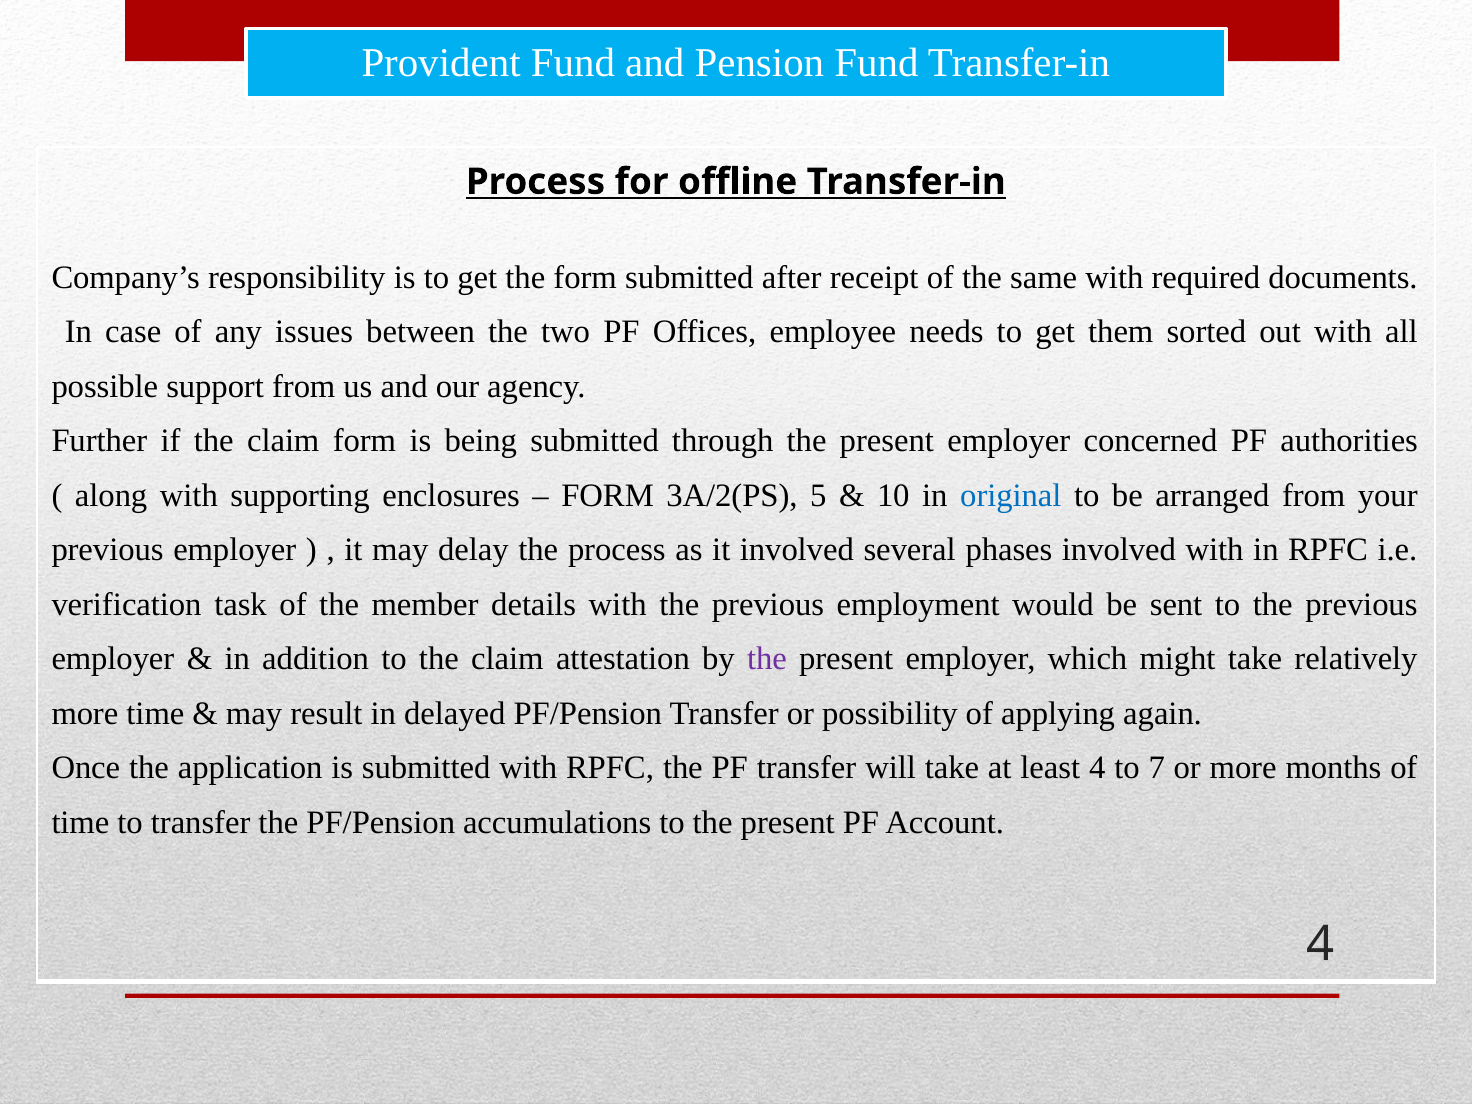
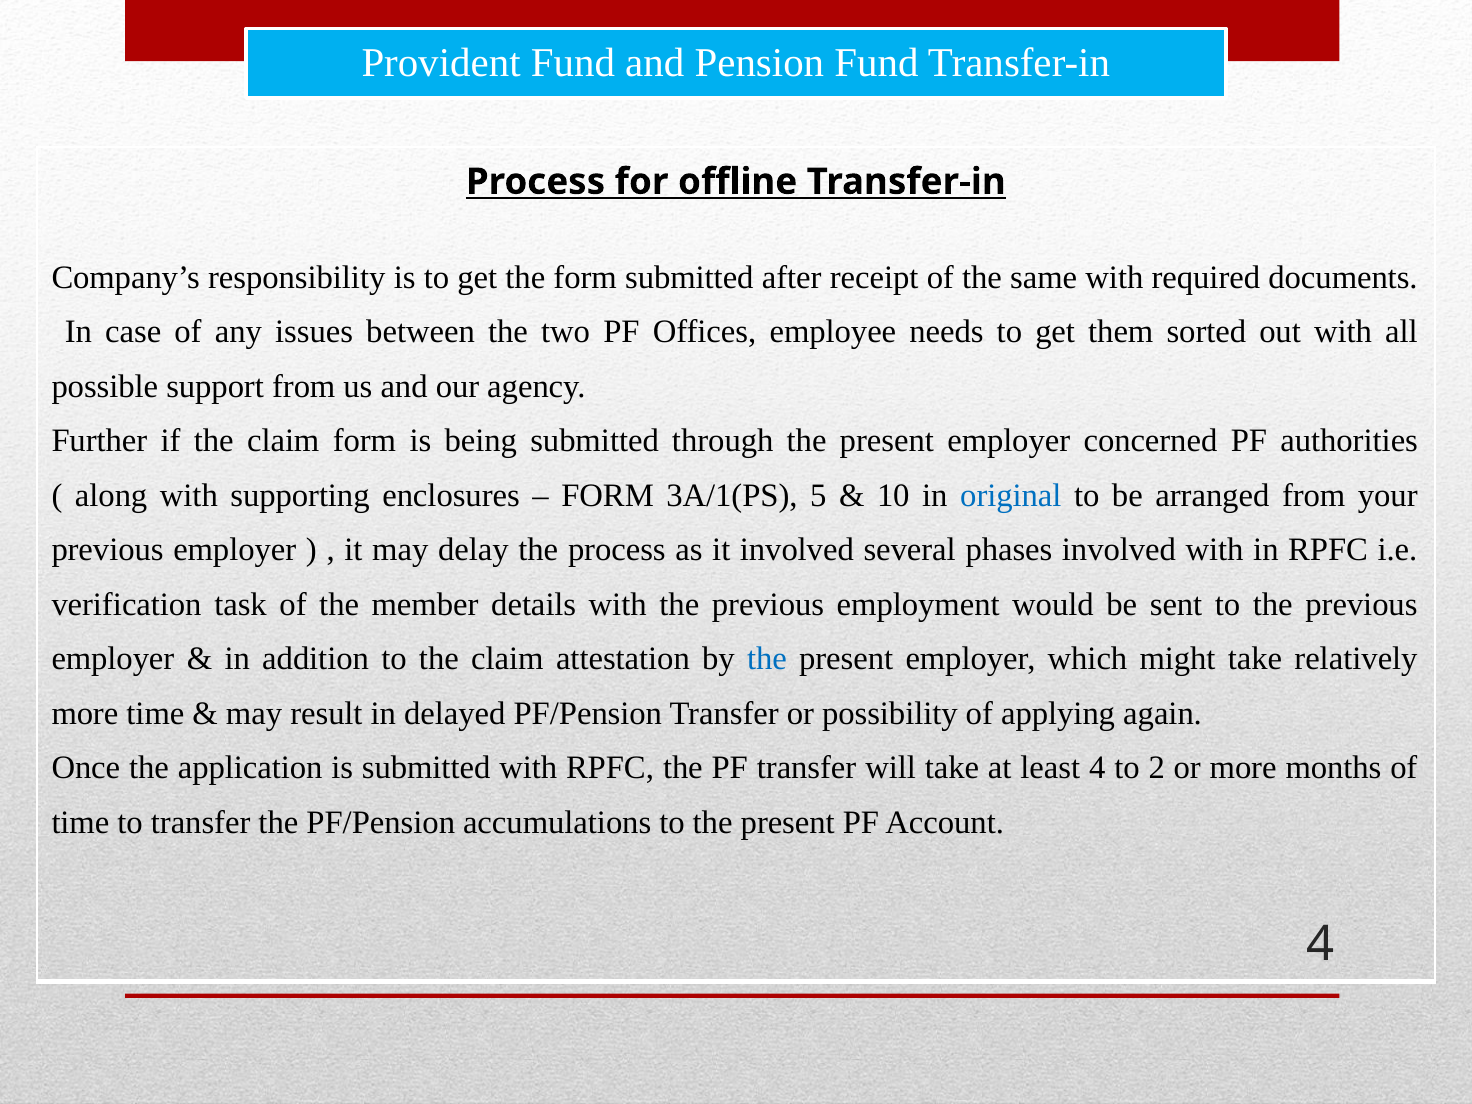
3A/2(PS: 3A/2(PS -> 3A/1(PS
the at (767, 659) colour: purple -> blue
7: 7 -> 2
